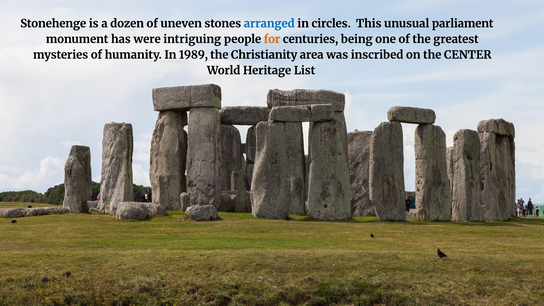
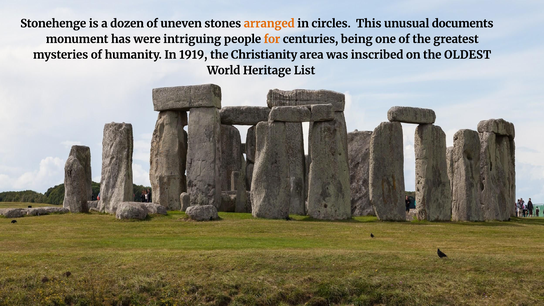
arranged colour: blue -> orange
parliament: parliament -> documents
1989: 1989 -> 1919
CENTER: CENTER -> OLDEST
